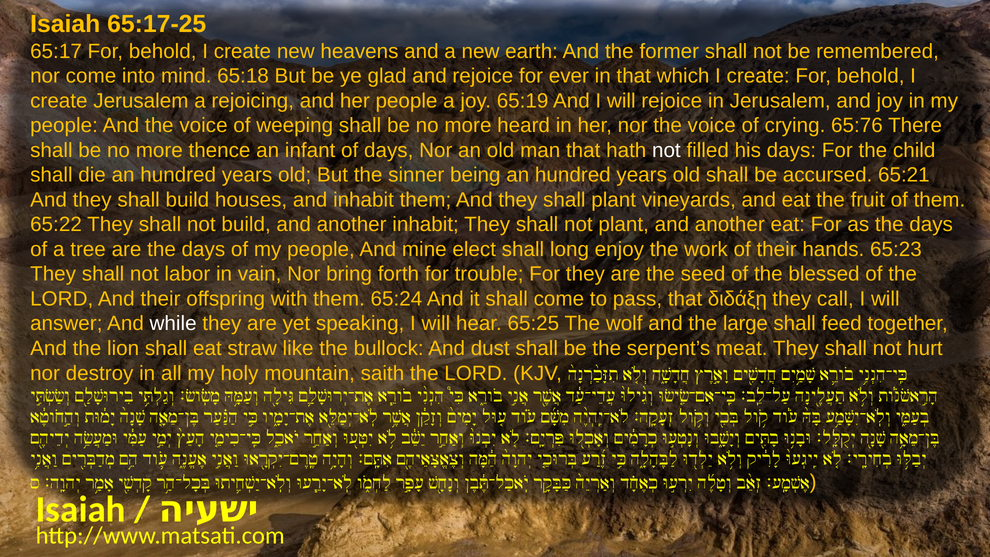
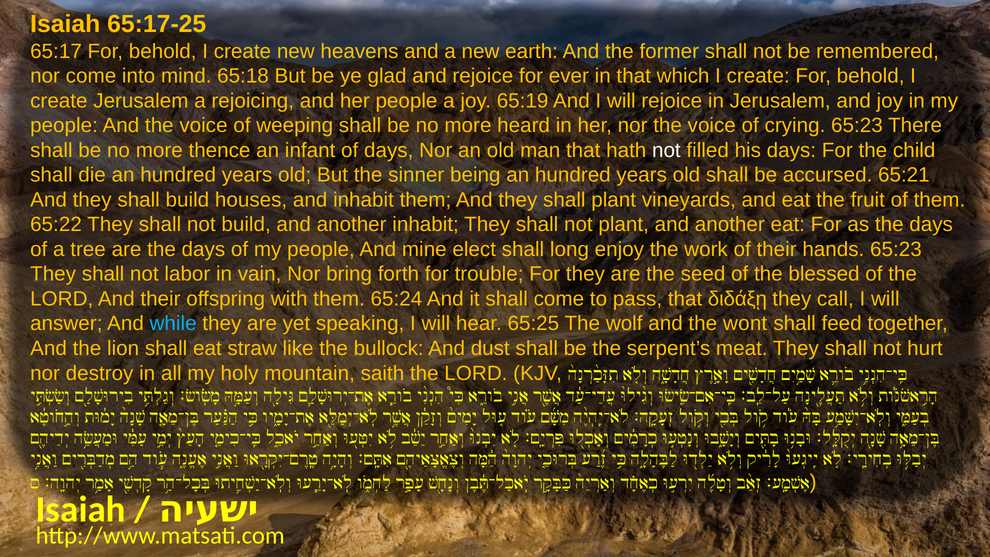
crying 65:76: 65:76 -> 65:23
while colour: white -> light blue
large: large -> wont
